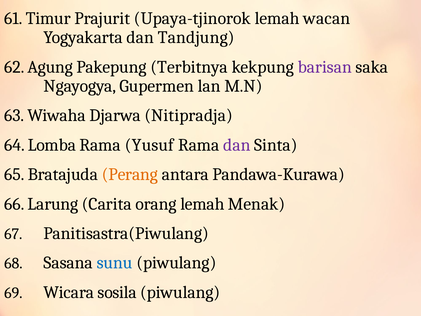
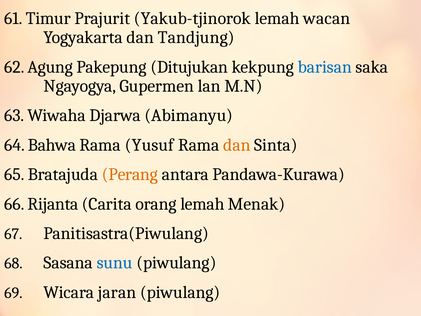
Upaya-tjinorok: Upaya-tjinorok -> Yakub-tjinorok
Terbitnya: Terbitnya -> Ditujukan
barisan colour: purple -> blue
Nitipradja: Nitipradja -> Abimanyu
Lomba: Lomba -> Bahwa
dan at (237, 145) colour: purple -> orange
Larung: Larung -> Rijanta
sosila: sosila -> jaran
